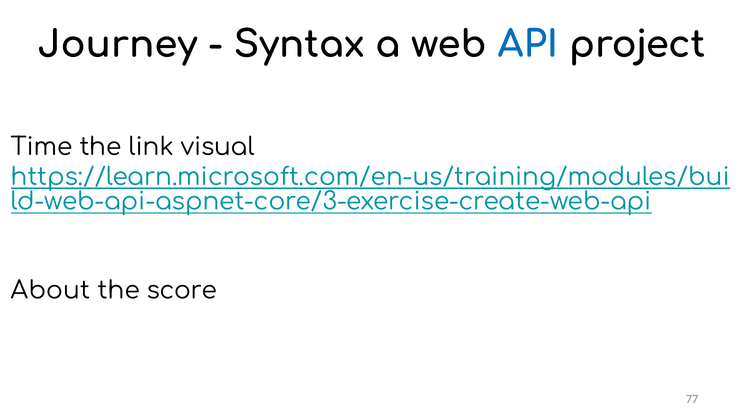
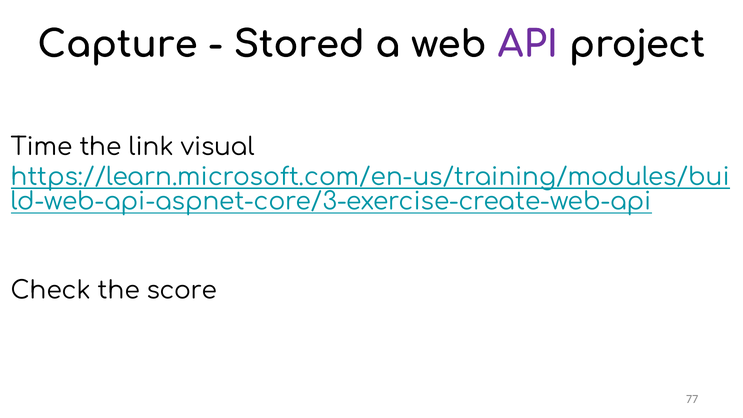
Journey: Journey -> Capture
Syntax: Syntax -> Stored
API colour: blue -> purple
About: About -> Check
